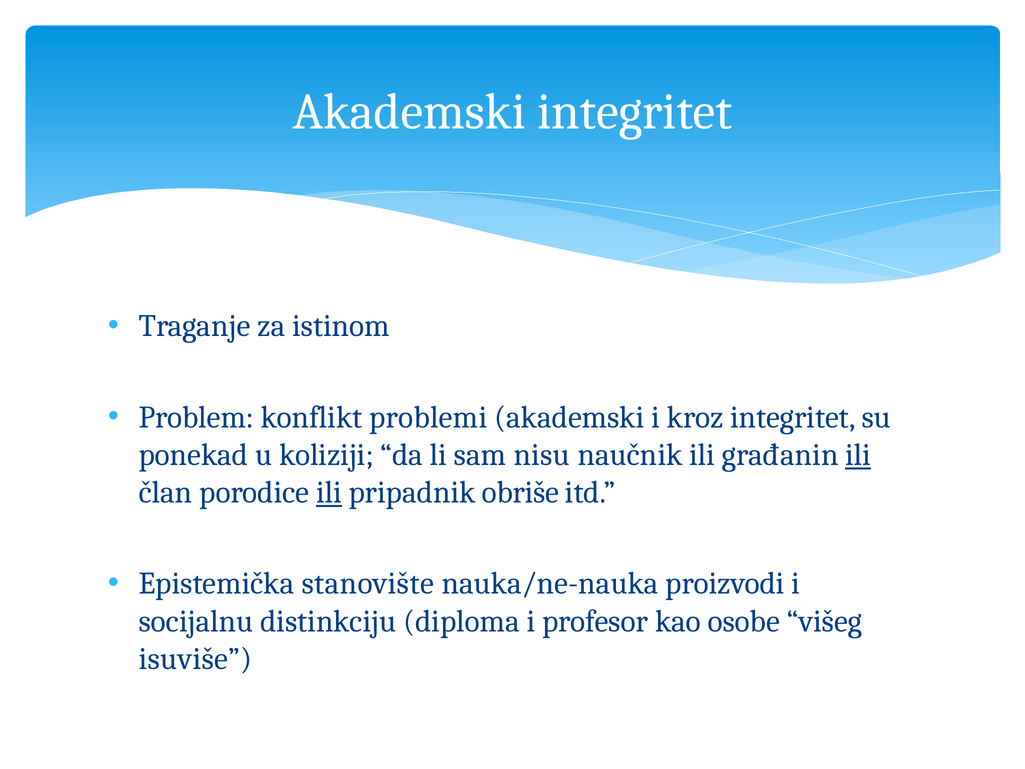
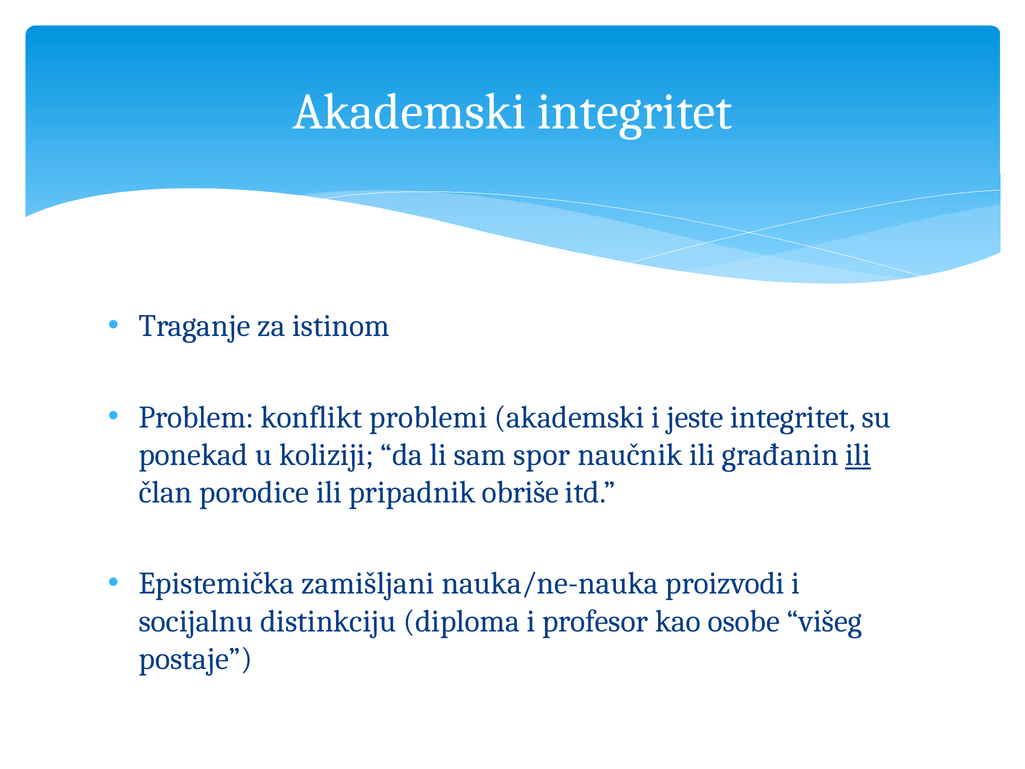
kroz: kroz -> jeste
nisu: nisu -> spor
ili at (329, 492) underline: present -> none
stanovište: stanovište -> zamišljani
isuviše: isuviše -> postaje
